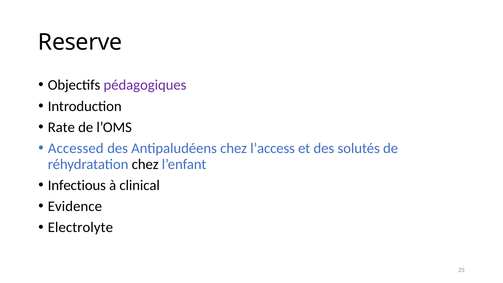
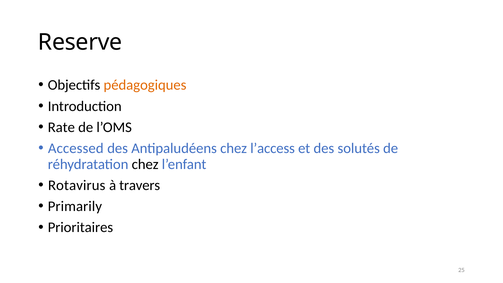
pédagogiques colour: purple -> orange
Infectious: Infectious -> Rotavirus
clinical: clinical -> travers
Evidence: Evidence -> Primarily
Electrolyte: Electrolyte -> Prioritaires
